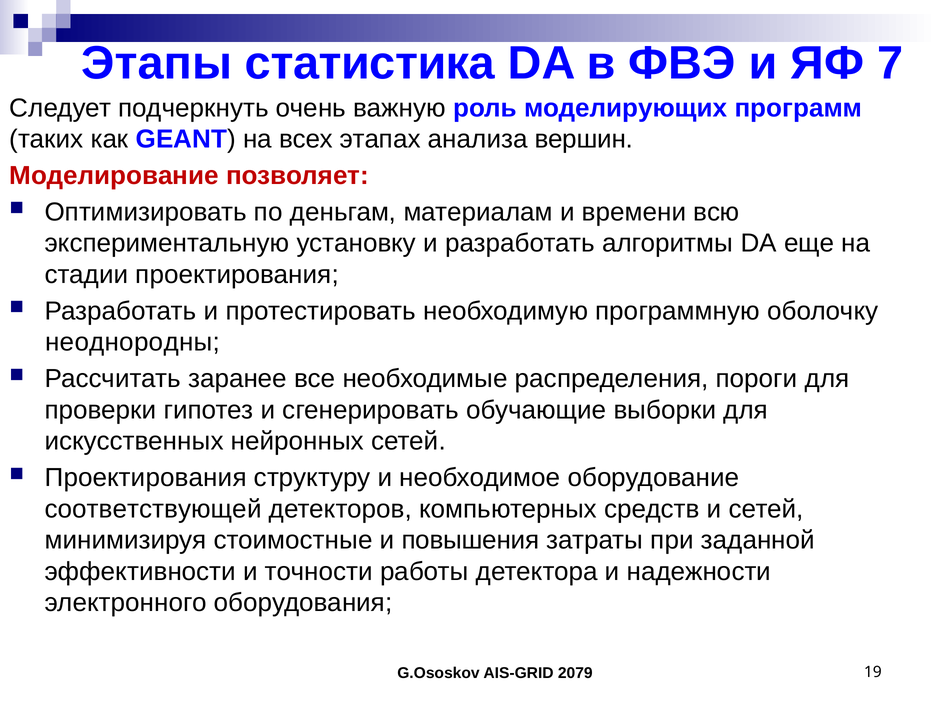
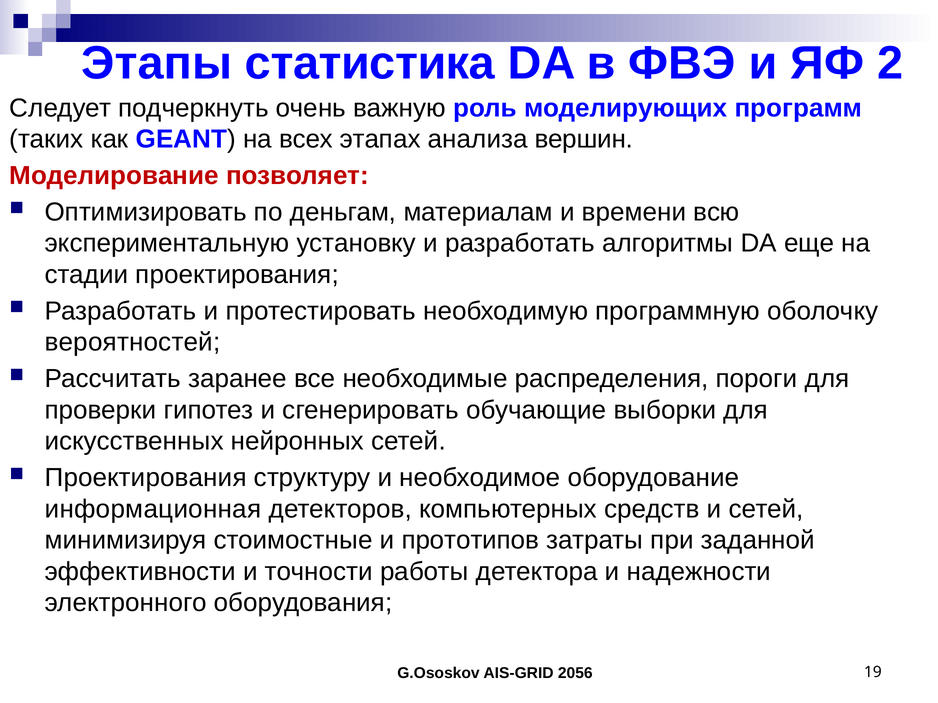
7: 7 -> 2
неоднородны: неоднородны -> вероятностей
соответствующей: соответствующей -> информационная
повышения: повышения -> прототипов
2079: 2079 -> 2056
